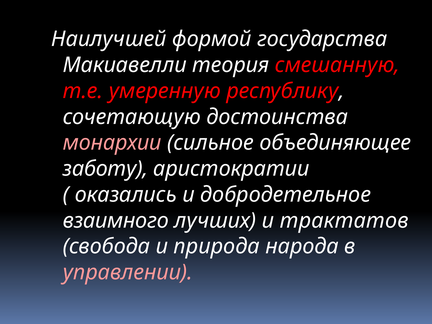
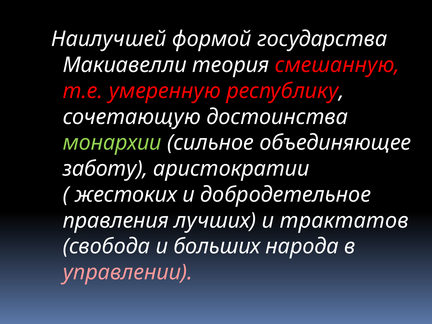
монархии colour: pink -> light green
оказались: оказались -> жестоких
взаимного: взаимного -> правления
природа: природа -> больших
